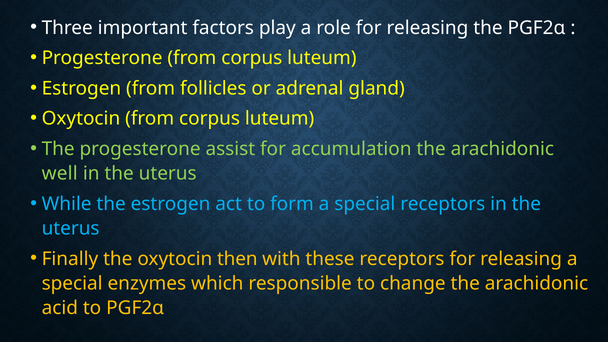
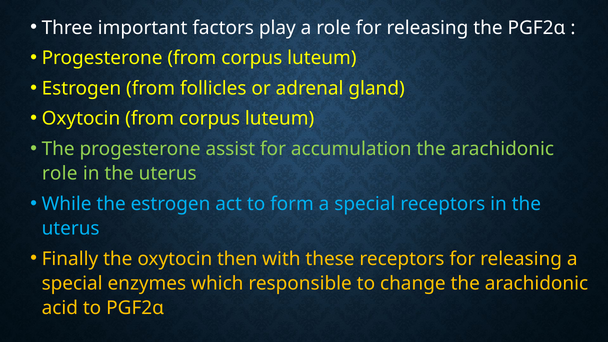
well at (60, 174): well -> role
